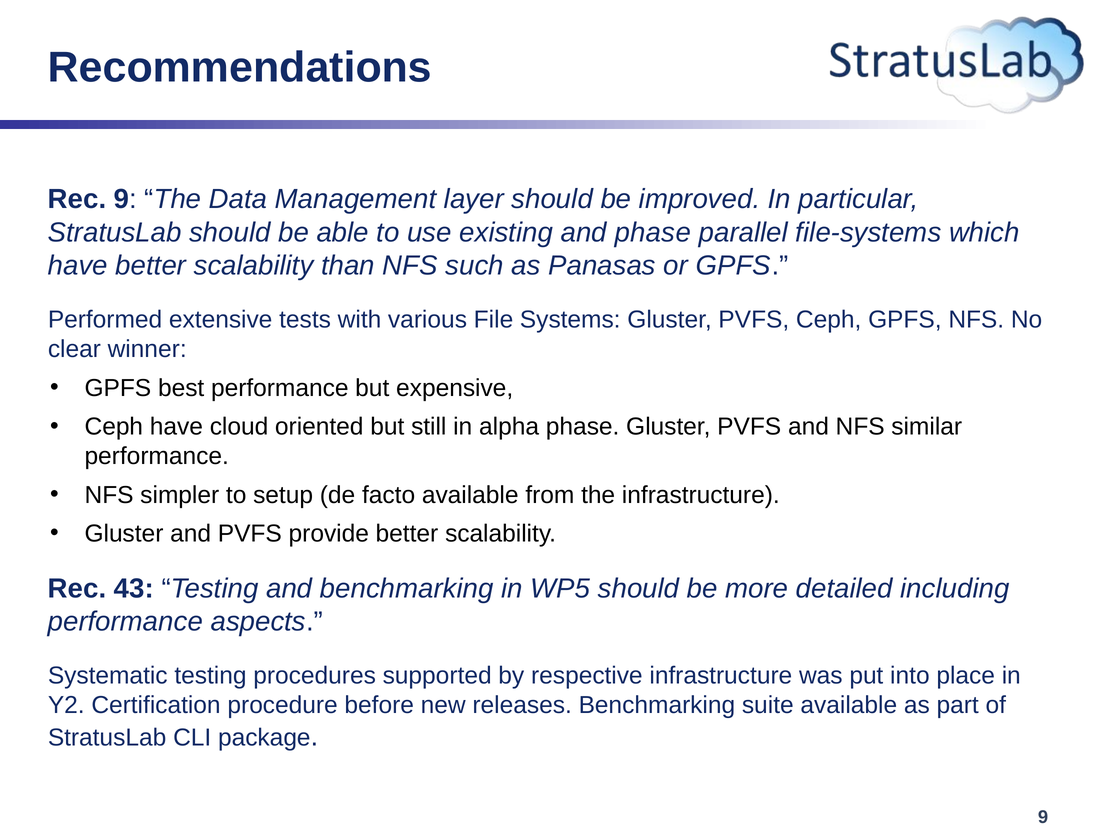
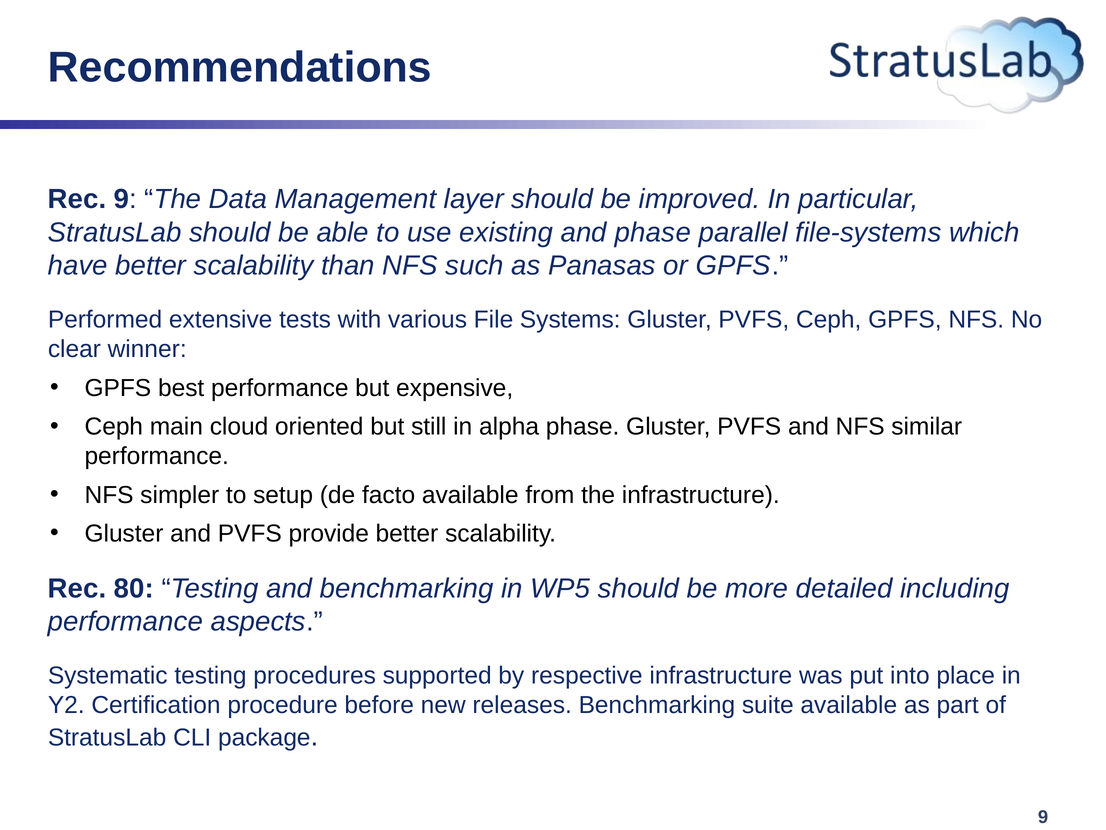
Ceph have: have -> main
43: 43 -> 80
